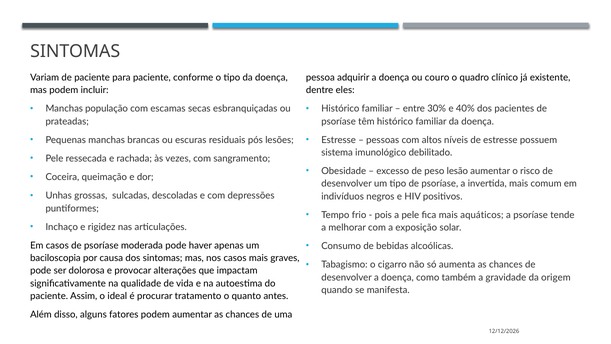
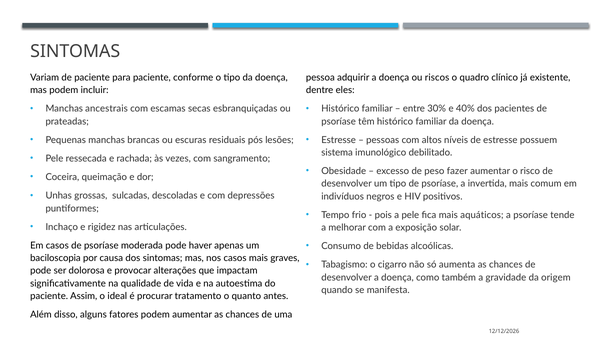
couro: couro -> riscos
população: população -> ancestrais
lesão: lesão -> fazer
